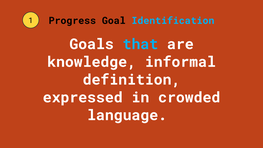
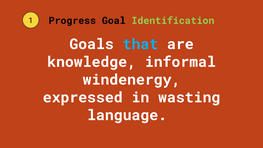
Identification colour: light blue -> light green
definition: definition -> windenergy
crowded: crowded -> wasting
